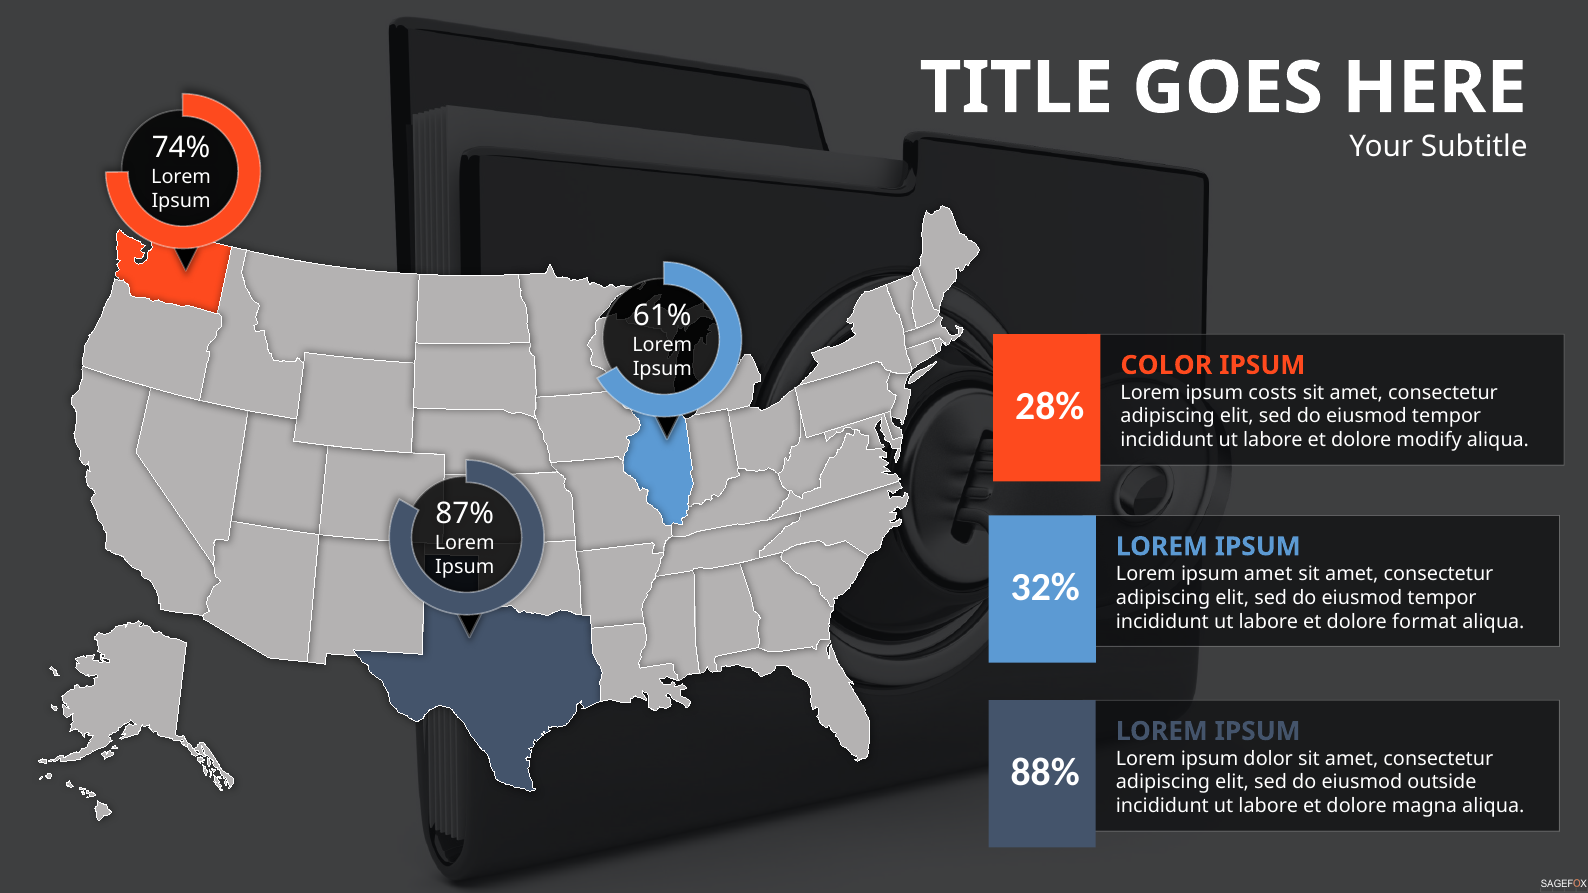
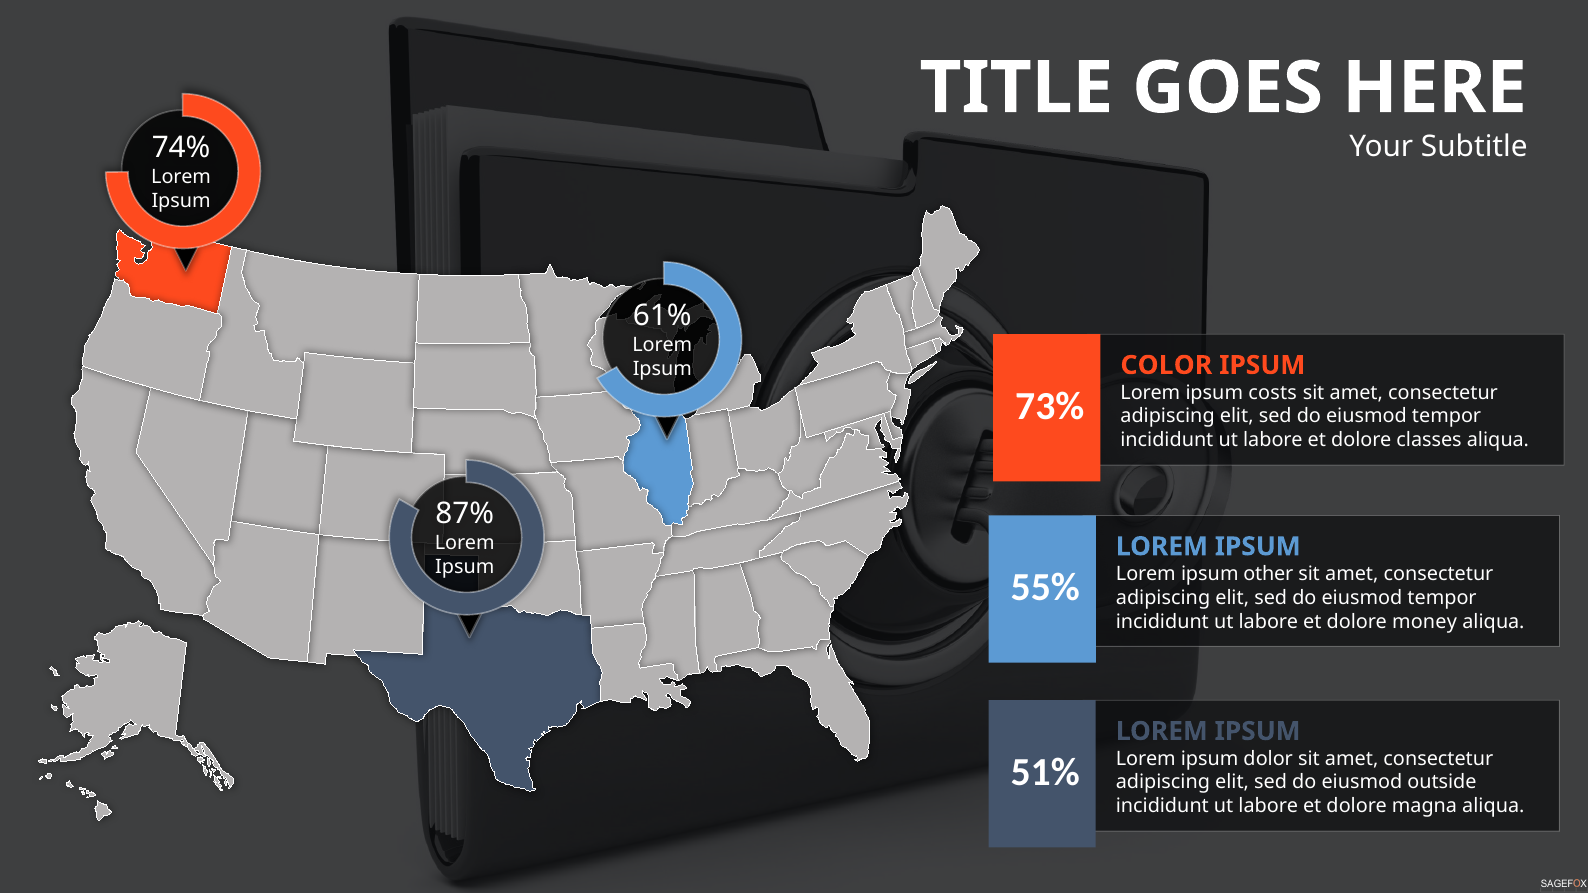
28%: 28% -> 73%
modify: modify -> classes
ipsum amet: amet -> other
32%: 32% -> 55%
format: format -> money
88%: 88% -> 51%
